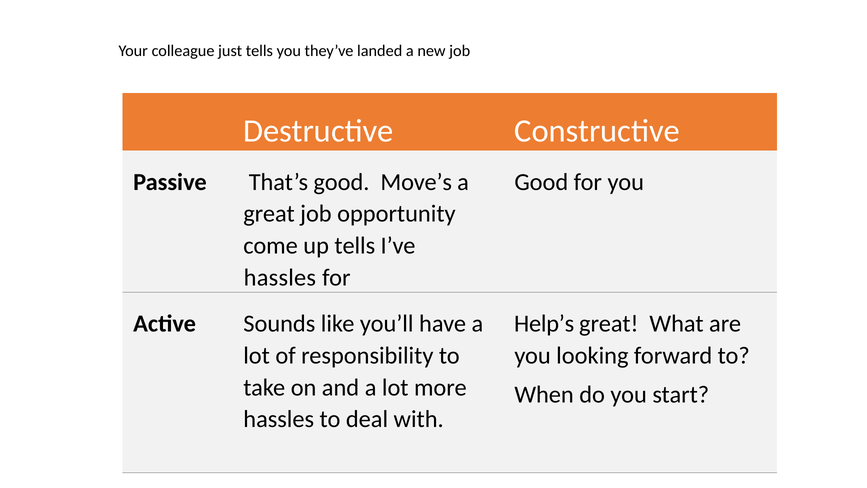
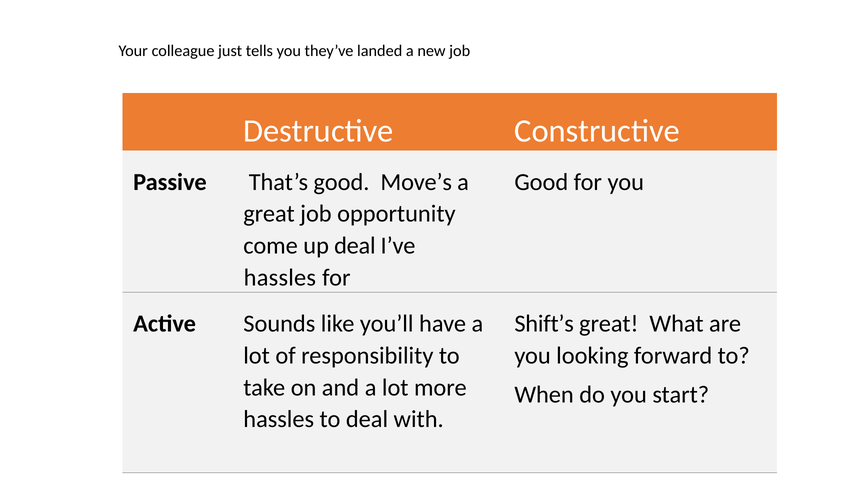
up tells: tells -> deal
Help’s: Help’s -> Shift’s
